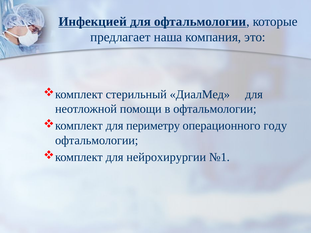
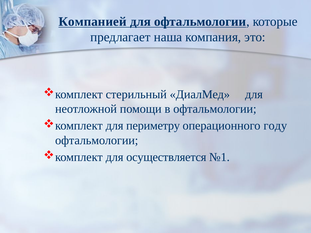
Инфекцией: Инфекцией -> Компанией
нейрохирургии: нейрохирургии -> осуществляется
